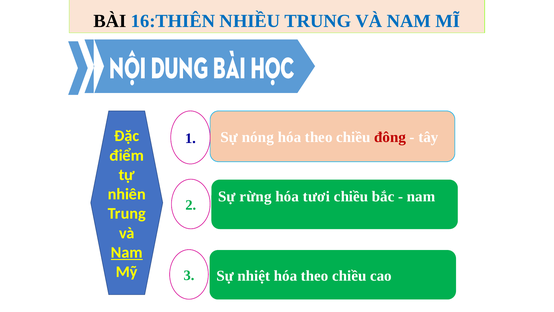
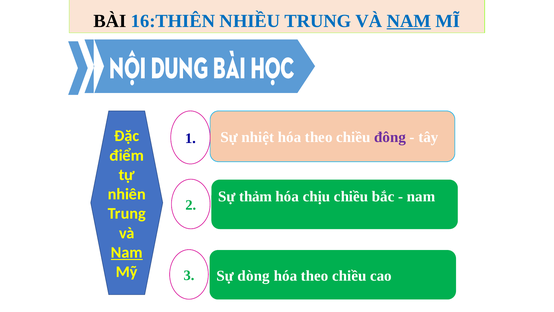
NAM at (409, 21) underline: none -> present
nóng: nóng -> nhiệt
đông colour: red -> purple
rừng: rừng -> thảm
tươi: tươi -> chịu
nhiệt: nhiệt -> dòng
